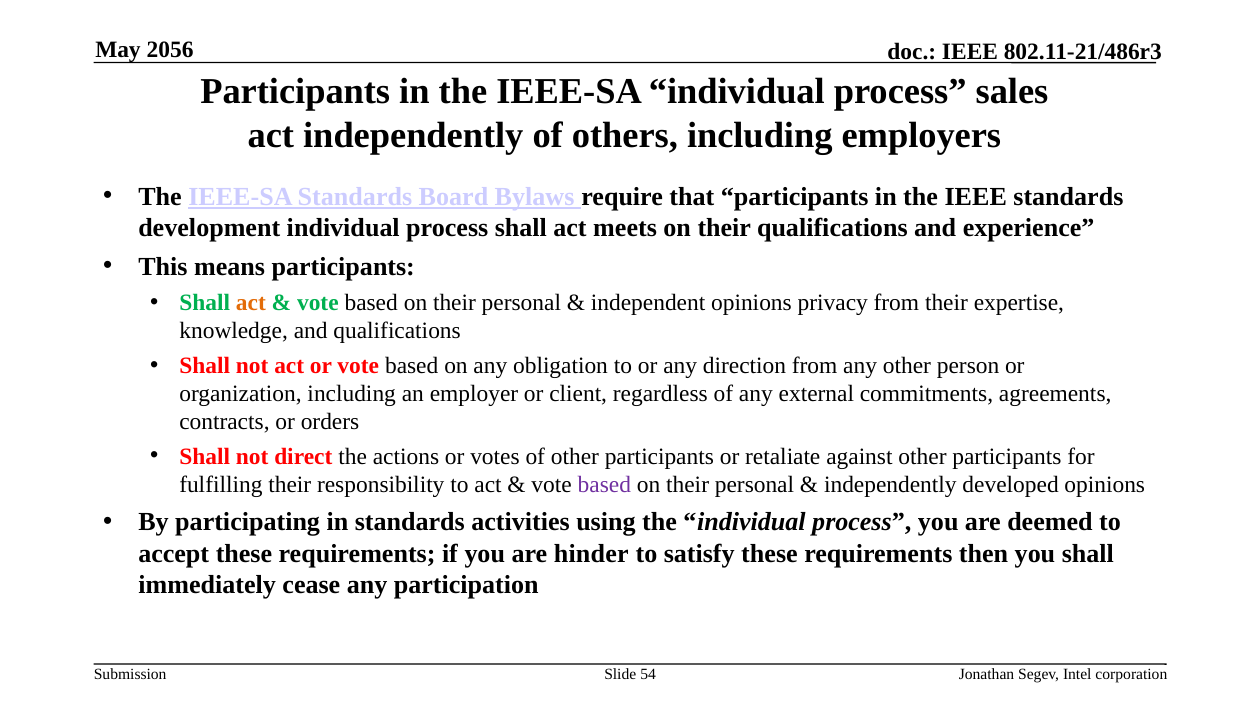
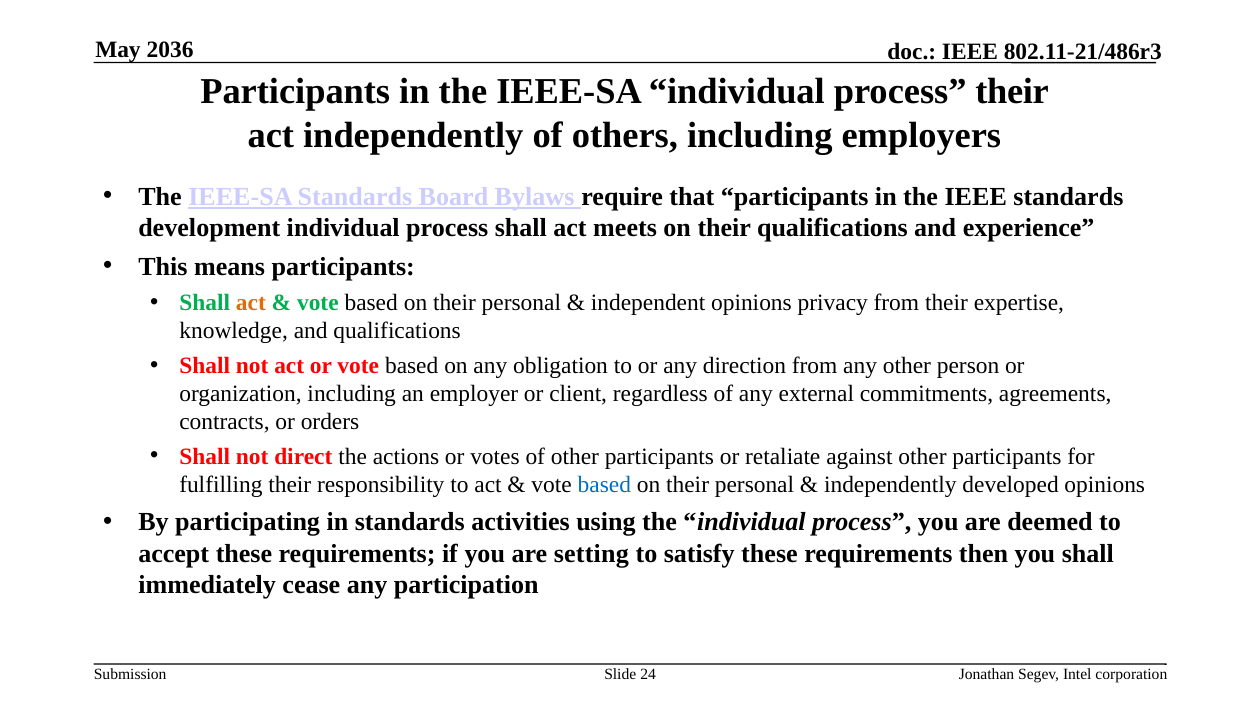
2056: 2056 -> 2036
process sales: sales -> their
based at (604, 485) colour: purple -> blue
hinder: hinder -> setting
54: 54 -> 24
